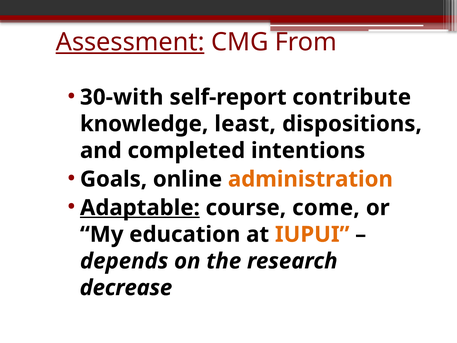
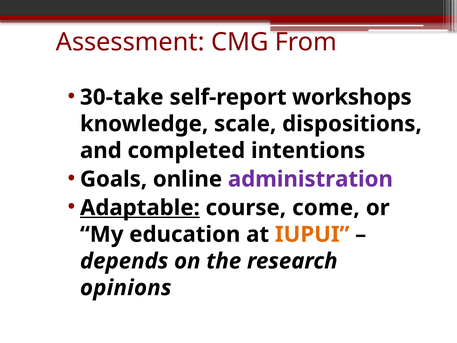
Assessment underline: present -> none
30-with: 30-with -> 30-take
contribute: contribute -> workshops
least: least -> scale
administration colour: orange -> purple
decrease: decrease -> opinions
